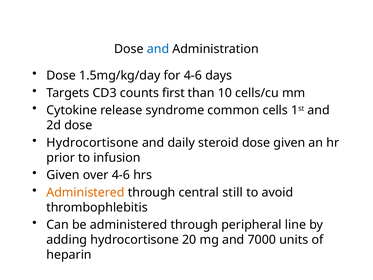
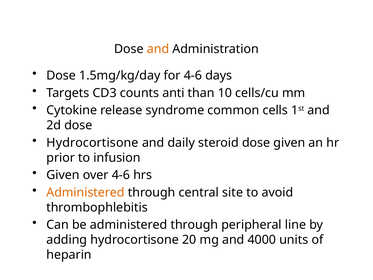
and at (158, 49) colour: blue -> orange
first: first -> anti
still: still -> site
7000: 7000 -> 4000
